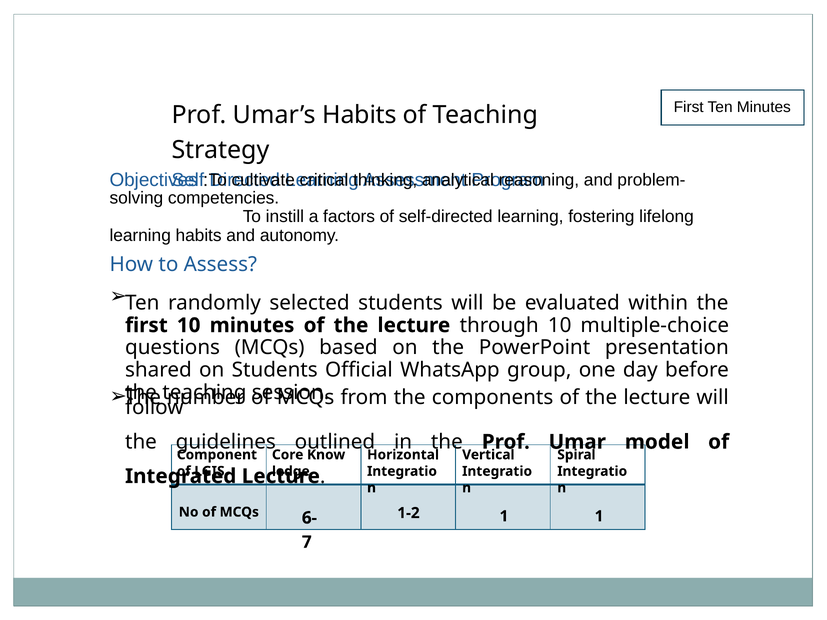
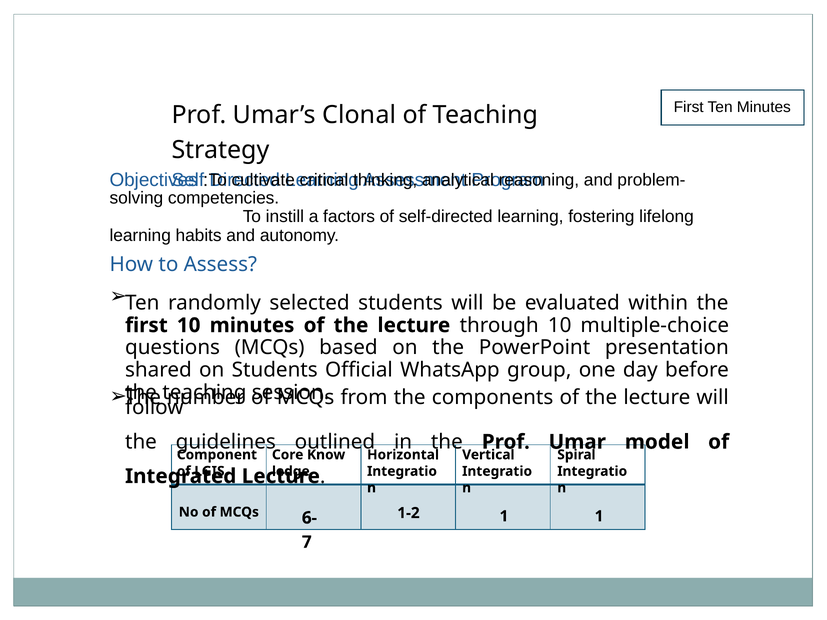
Umar’s Habits: Habits -> Clonal
